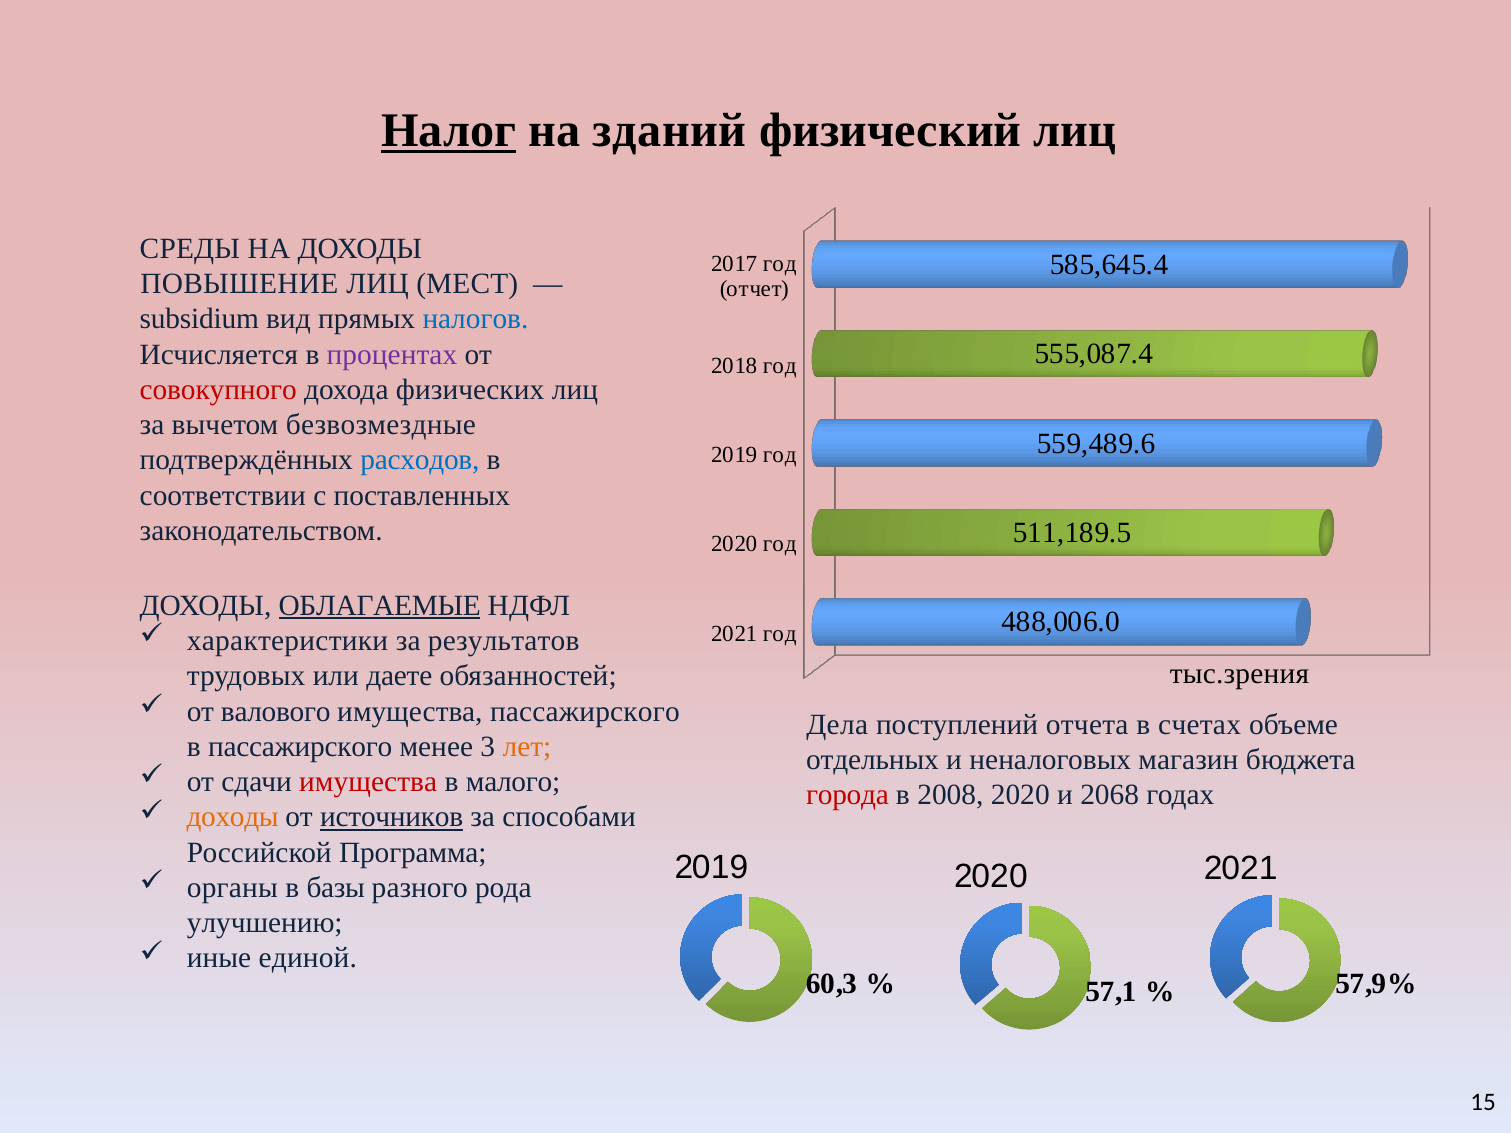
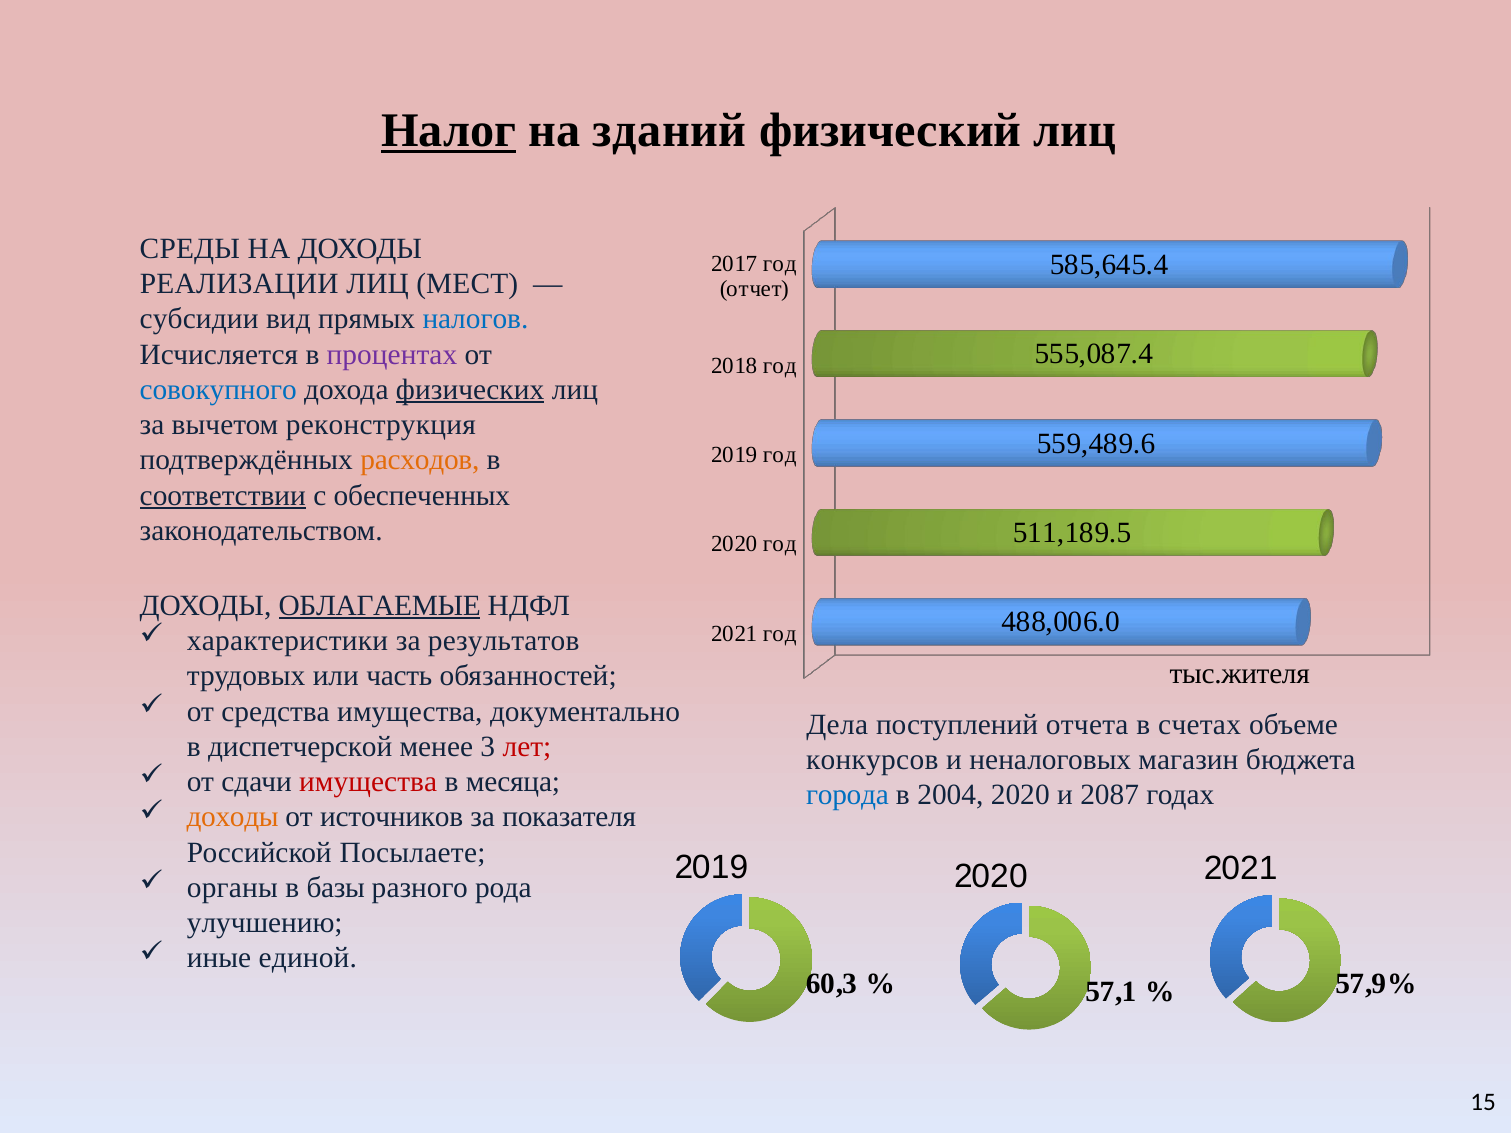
ПОВЫШЕНИЕ: ПОВЫШЕНИЕ -> РЕАЛИЗАЦИИ
subsidium: subsidium -> субсидии
совокупного colour: red -> blue
физических underline: none -> present
безвозмездные: безвозмездные -> реконструкция
расходов colour: blue -> orange
соответствии underline: none -> present
поставленных: поставленных -> обеспеченных
тыс.зрения: тыс.зрения -> тыс.жителя
даете: даете -> часть
валового: валового -> средства
имущества пассажирского: пассажирского -> документально
в пассажирского: пассажирского -> диспетчерской
лет colour: orange -> red
отдельных: отдельных -> конкурсов
малого: малого -> месяца
города colour: red -> blue
2008: 2008 -> 2004
2068: 2068 -> 2087
источников underline: present -> none
способами: способами -> показателя
Программа: Программа -> Посылаете
